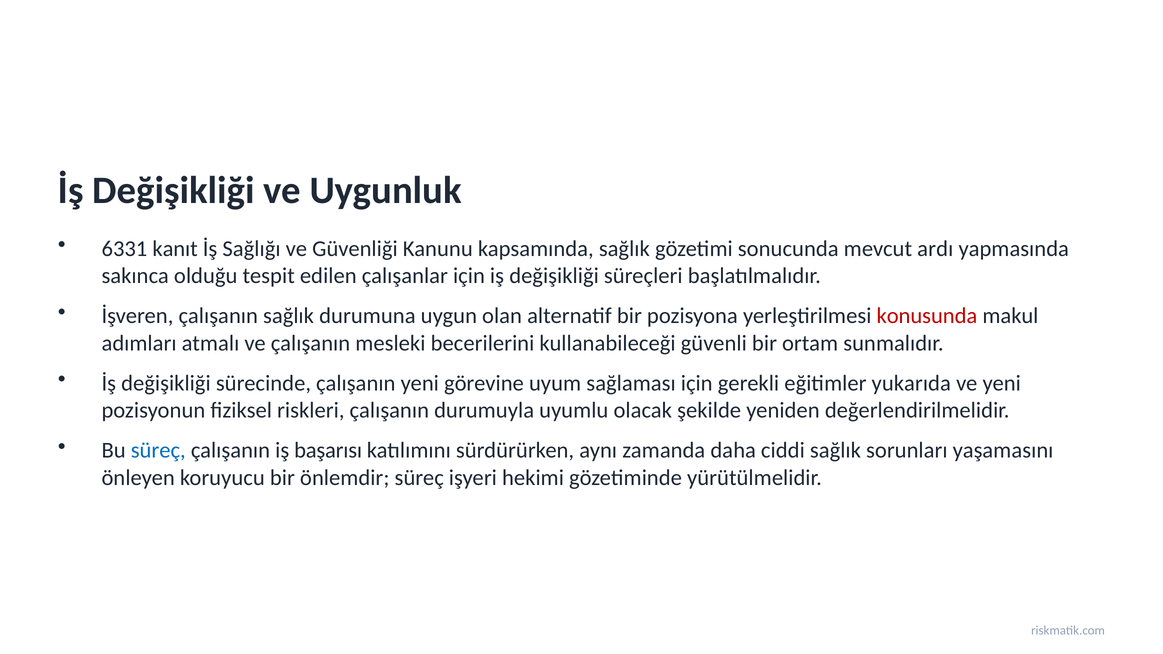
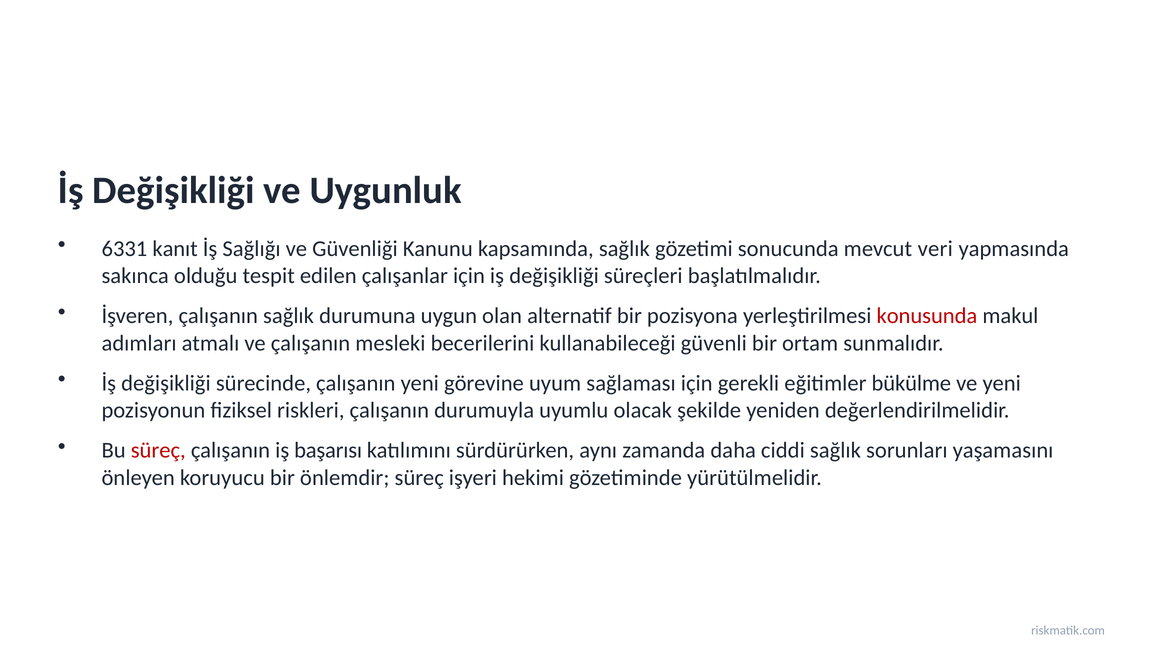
ardı: ardı -> veri
yukarıda: yukarıda -> bükülme
süreç at (158, 451) colour: blue -> red
